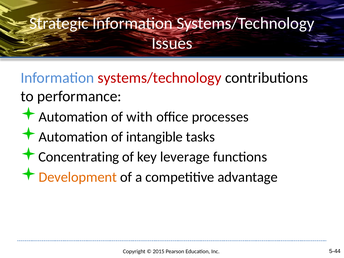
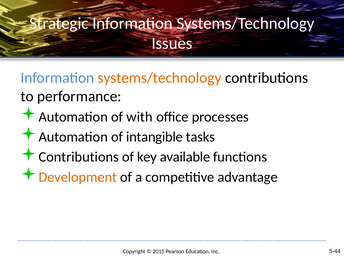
systems/technology at (160, 78) colour: red -> orange
Concentrating at (79, 157): Concentrating -> Contributions
leverage: leverage -> available
